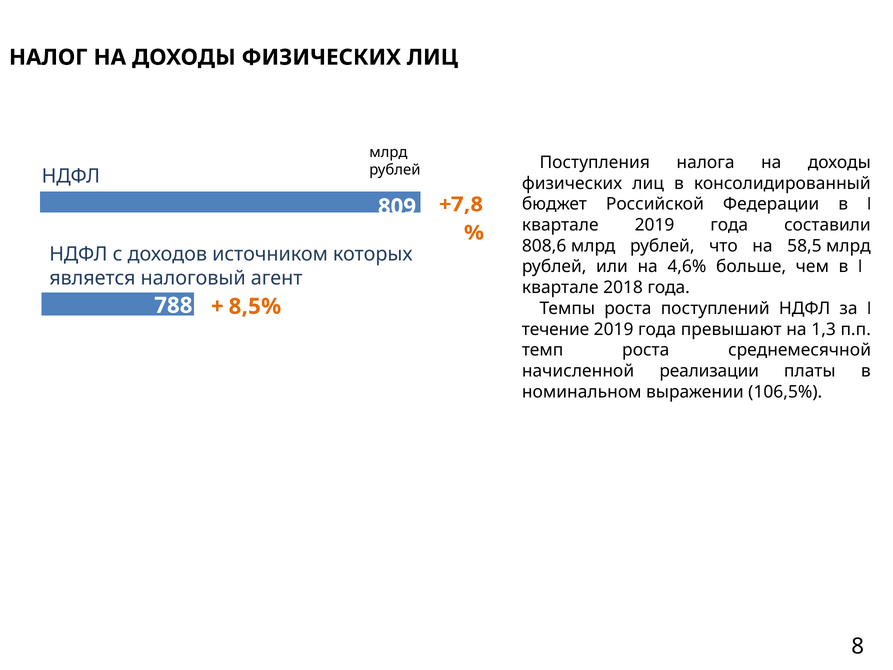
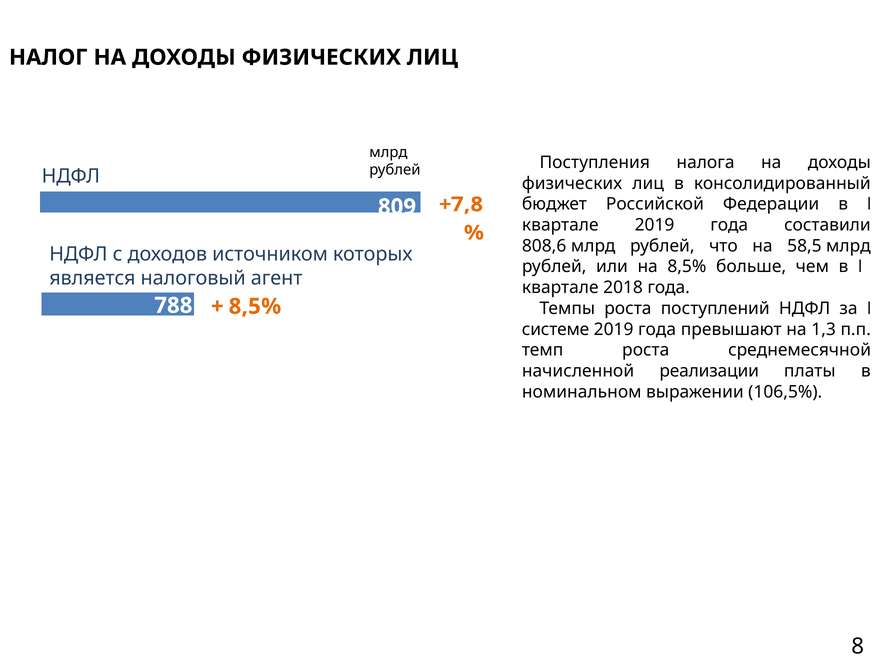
на 4,6%: 4,6% -> 8,5%
течение: течение -> системе
